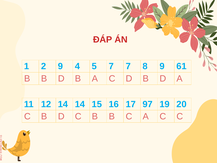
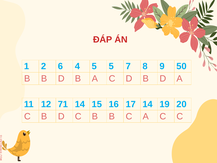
2 9: 9 -> 6
5 7: 7 -> 5
61: 61 -> 50
12 14: 14 -> 71
17 97: 97 -> 14
